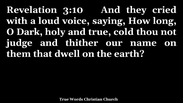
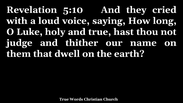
3:10: 3:10 -> 5:10
Dark: Dark -> Luke
cold: cold -> hast
